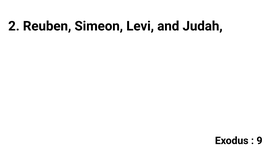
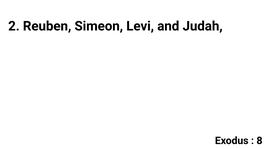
9: 9 -> 8
